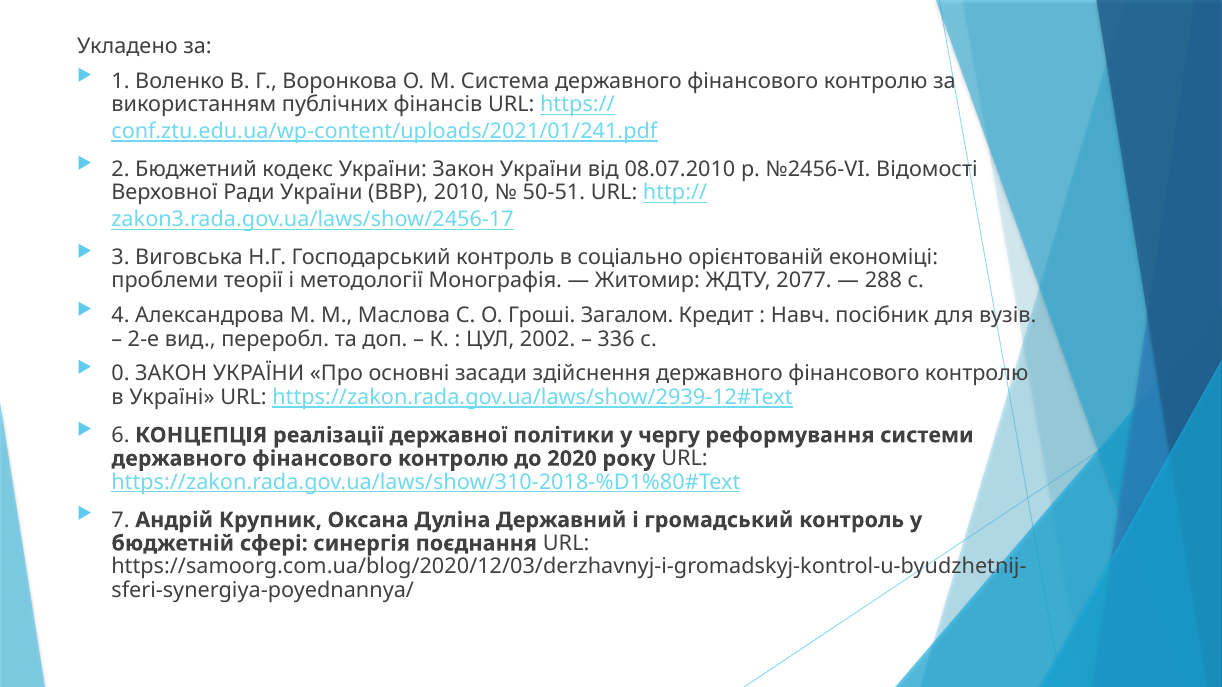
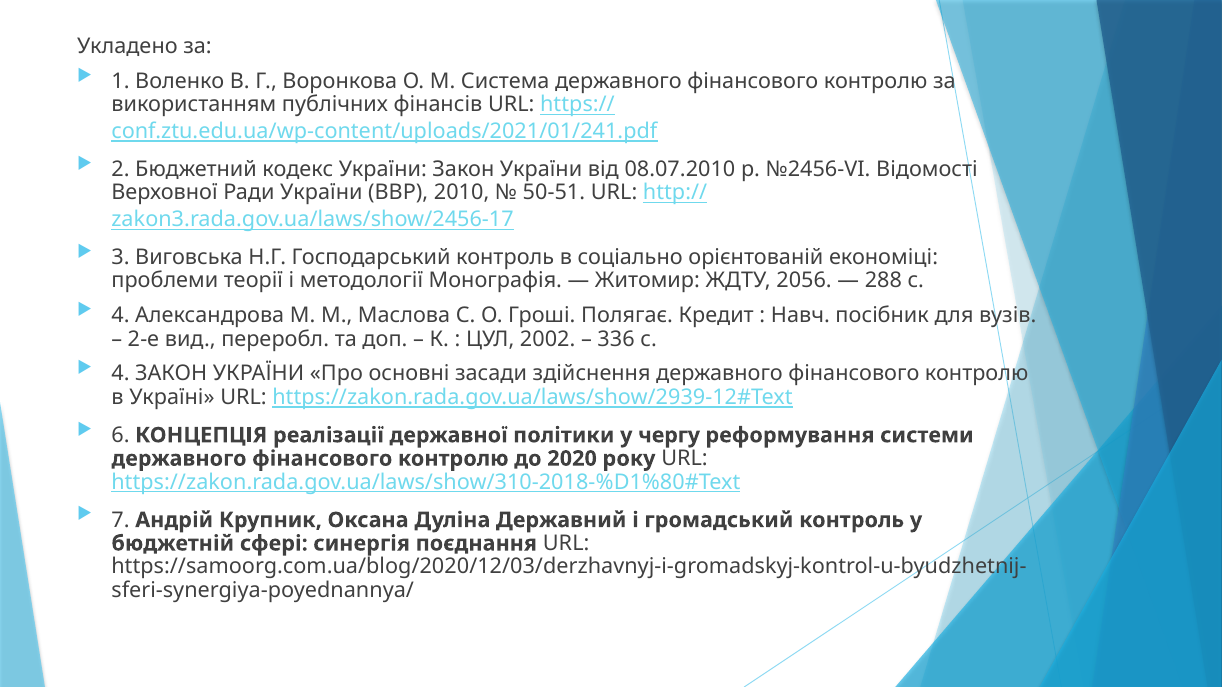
2077: 2077 -> 2056
Загалом: Загалом -> Полягає
0 at (121, 374): 0 -> 4
